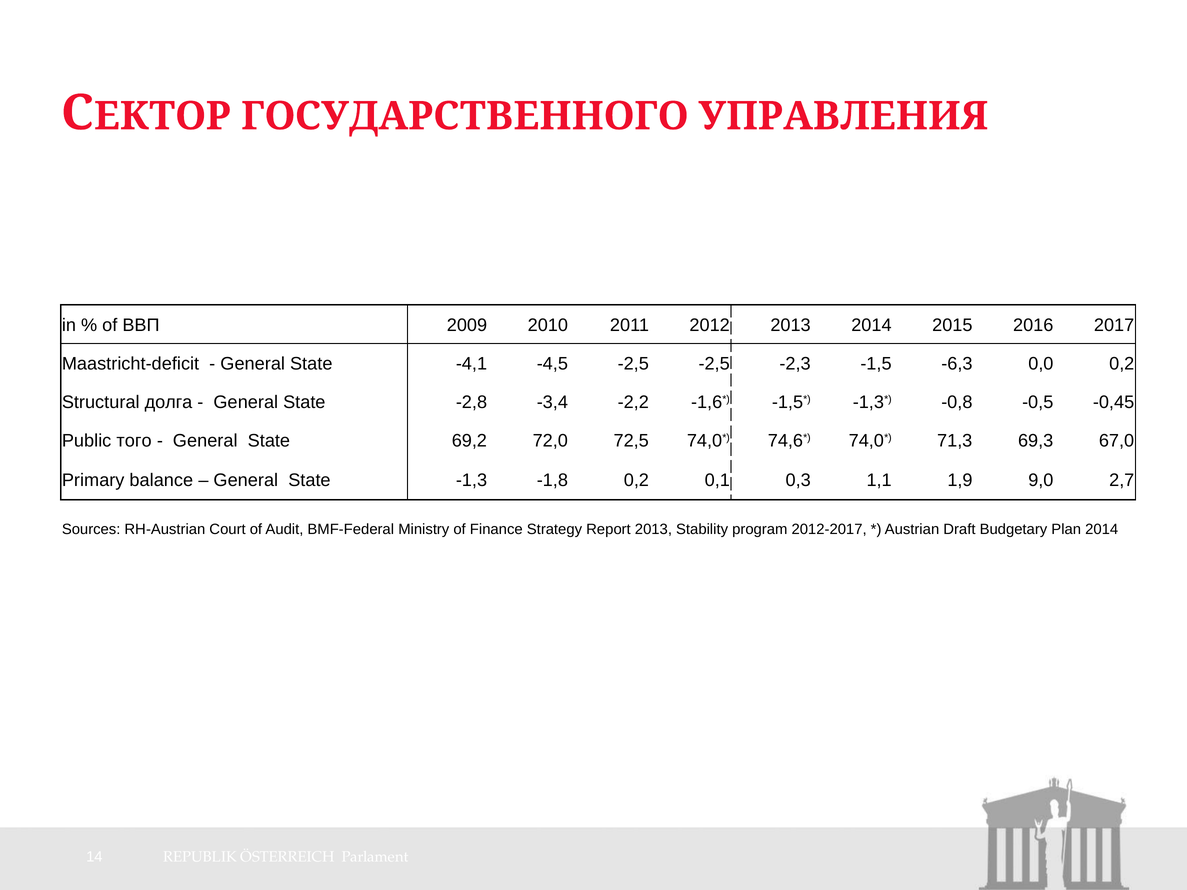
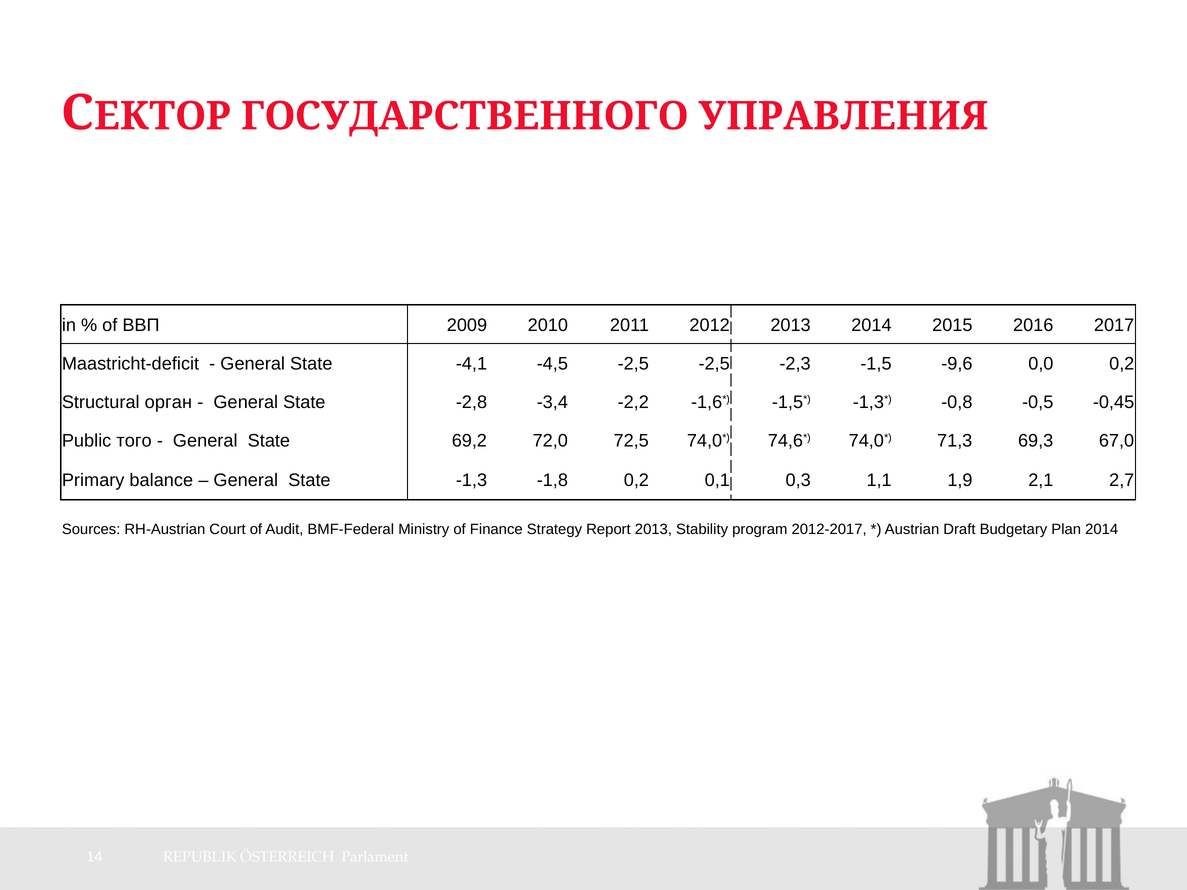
-6,3: -6,3 -> -9,6
долга: долга -> орган
9,0: 9,0 -> 2,1
